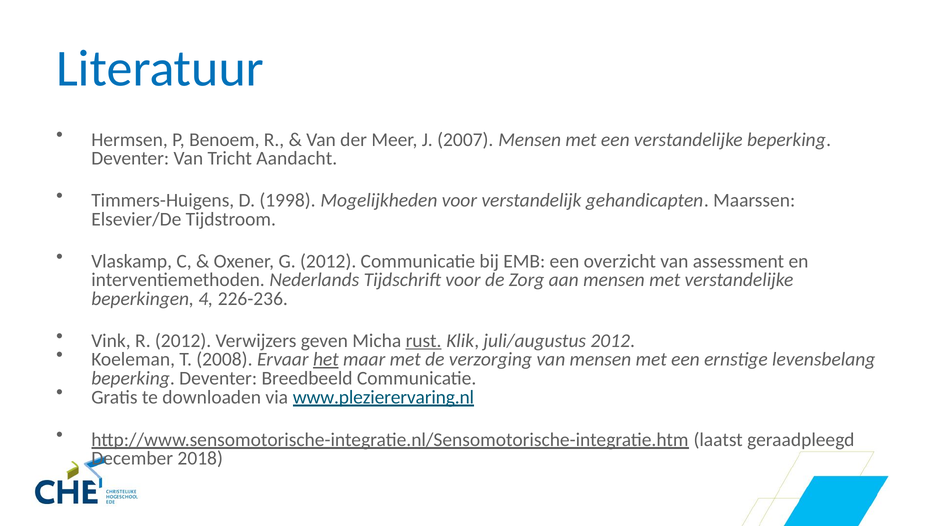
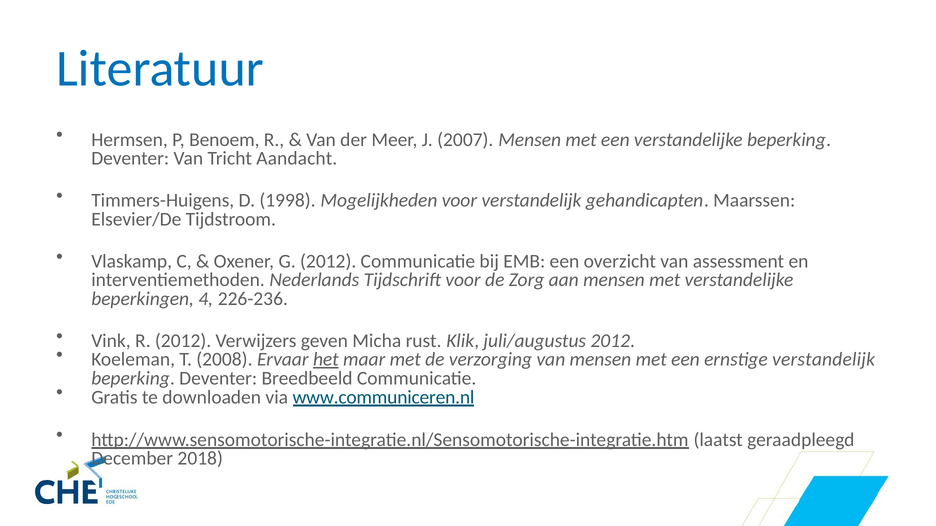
rust underline: present -> none
ernstige levensbelang: levensbelang -> verstandelijk
www.plezierervaring.nl: www.plezierervaring.nl -> www.communiceren.nl
